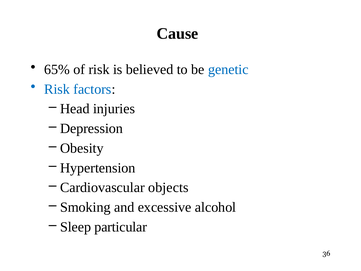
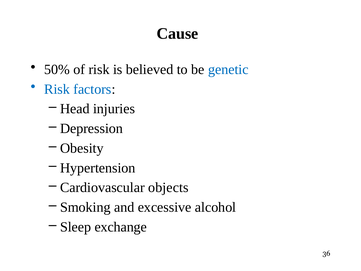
65%: 65% -> 50%
particular: particular -> exchange
